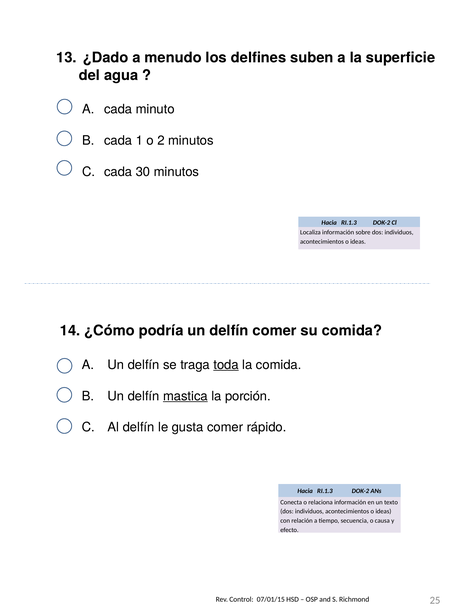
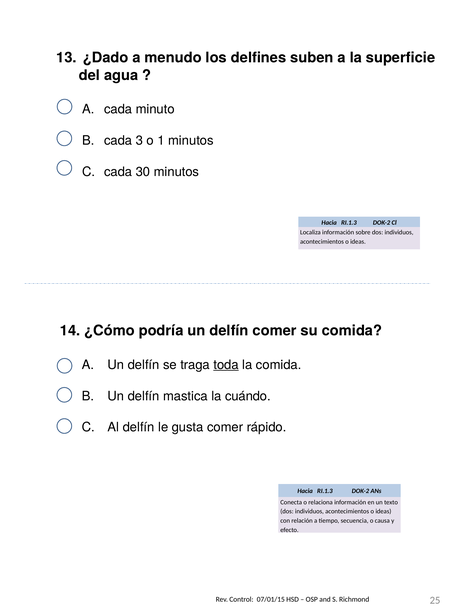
1: 1 -> 3
2: 2 -> 1
mastica underline: present -> none
porción: porción -> cuándo
